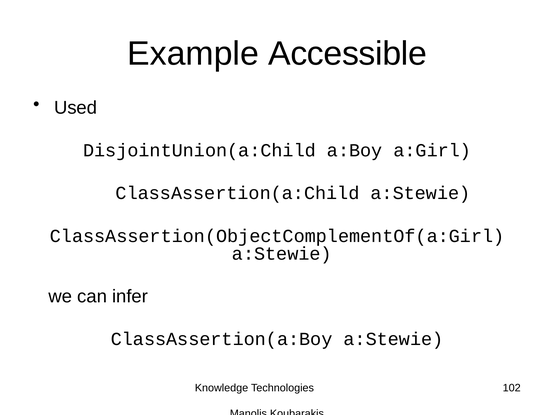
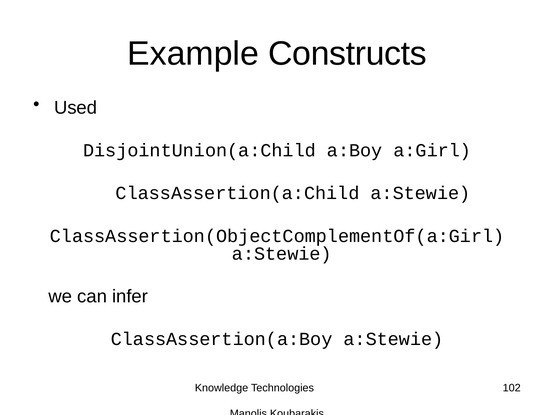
Accessible: Accessible -> Constructs
